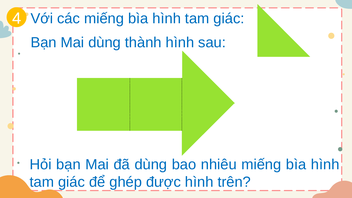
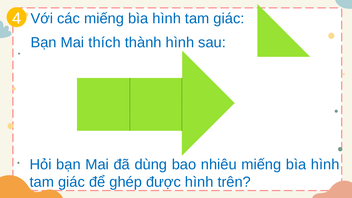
Mai dùng: dùng -> thích
